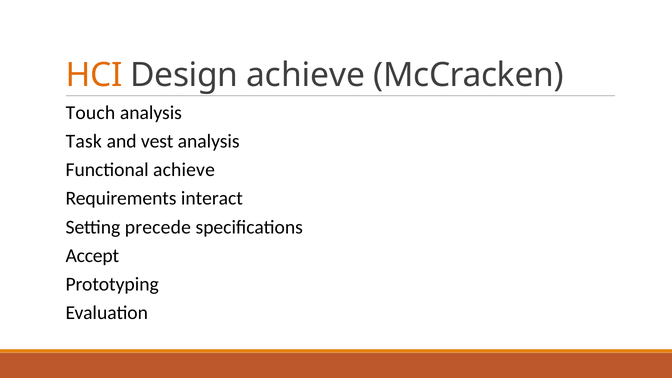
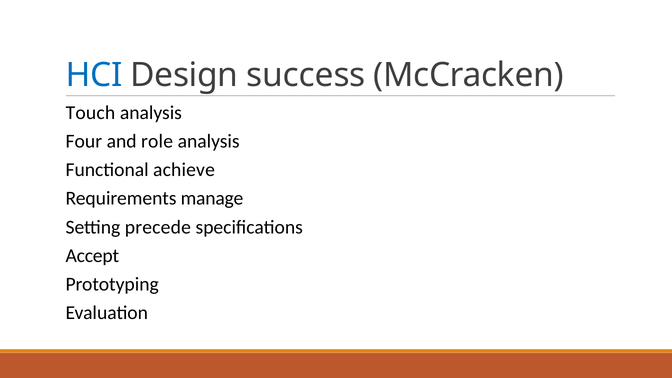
HCI colour: orange -> blue
Design achieve: achieve -> success
Task: Task -> Four
vest: vest -> role
interact: interact -> manage
